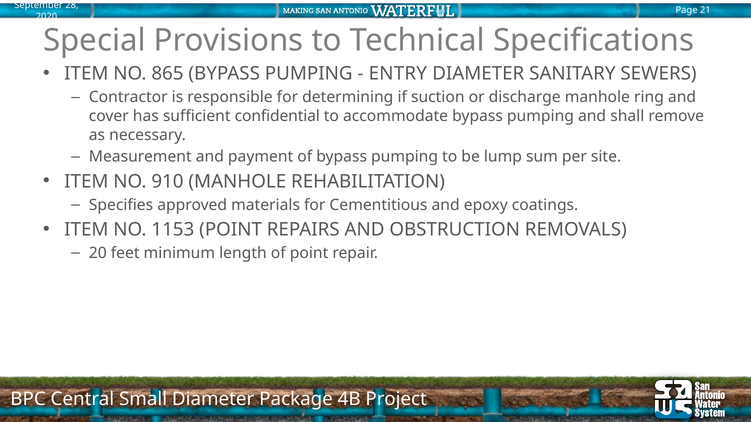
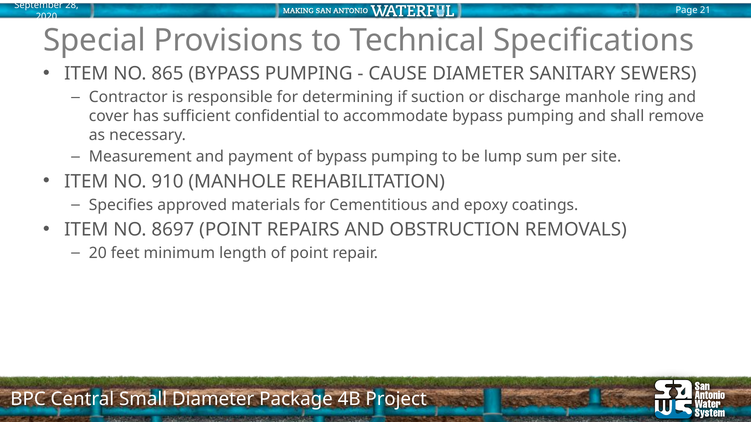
ENTRY: ENTRY -> CAUSE
1153: 1153 -> 8697
